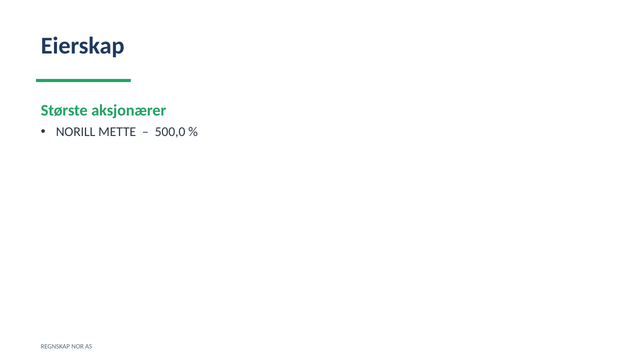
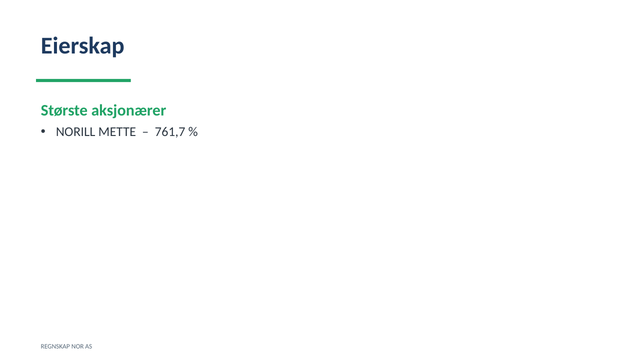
500,0: 500,0 -> 761,7
